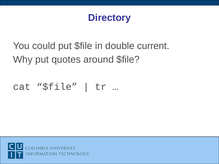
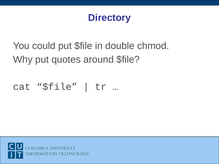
current: current -> chmod
